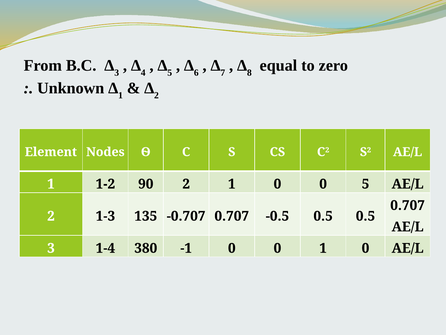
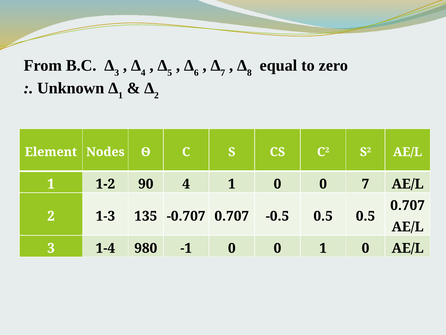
90 2: 2 -> 4
0 5: 5 -> 7
380: 380 -> 980
